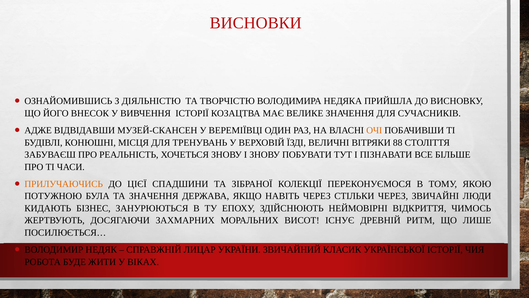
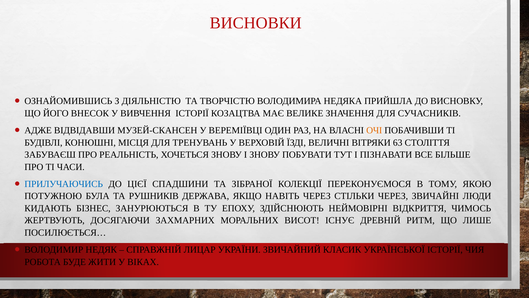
88: 88 -> 63
ПРИЛУЧАЮЧИСЬ colour: orange -> blue
ТА ЗНАЧЕННЯ: ЗНАЧЕННЯ -> РУШНИКІВ
